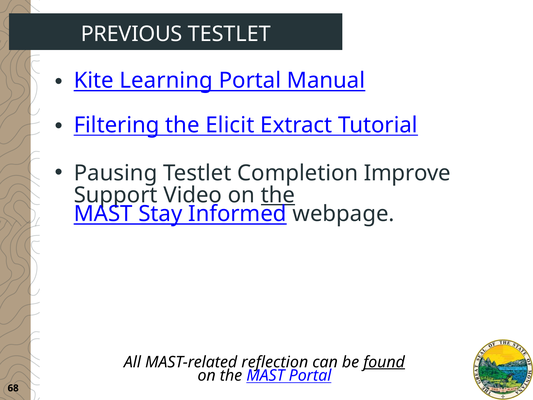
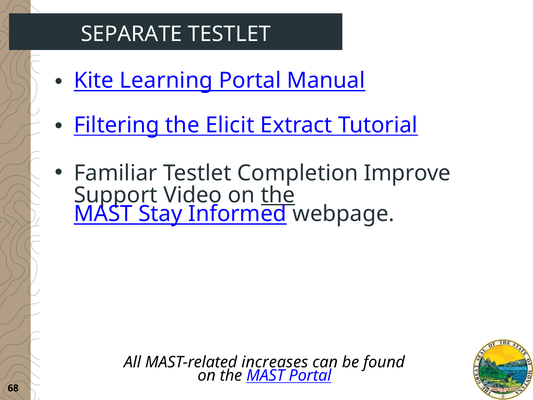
PREVIOUS: PREVIOUS -> SEPARATE
Pausing: Pausing -> Familiar
reflection: reflection -> increases
found underline: present -> none
